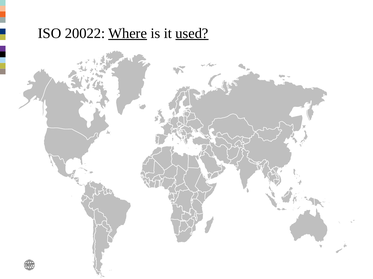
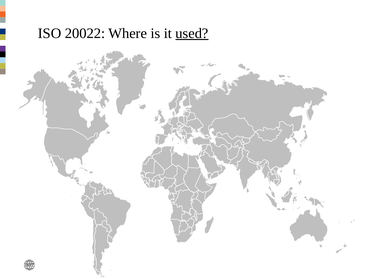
Where underline: present -> none
